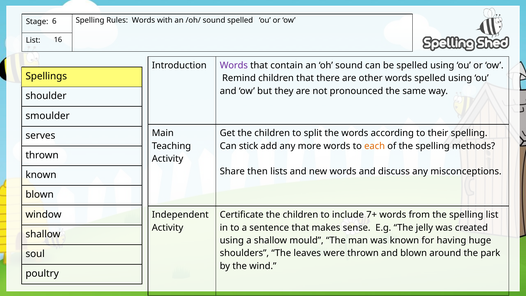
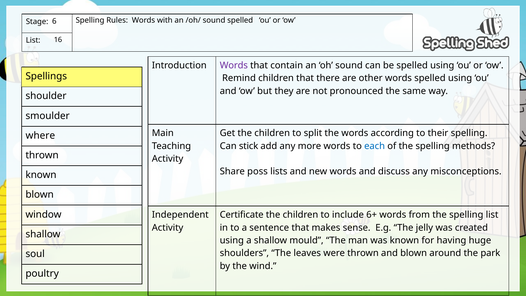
serves: serves -> where
each colour: orange -> blue
then: then -> poss
7+: 7+ -> 6+
